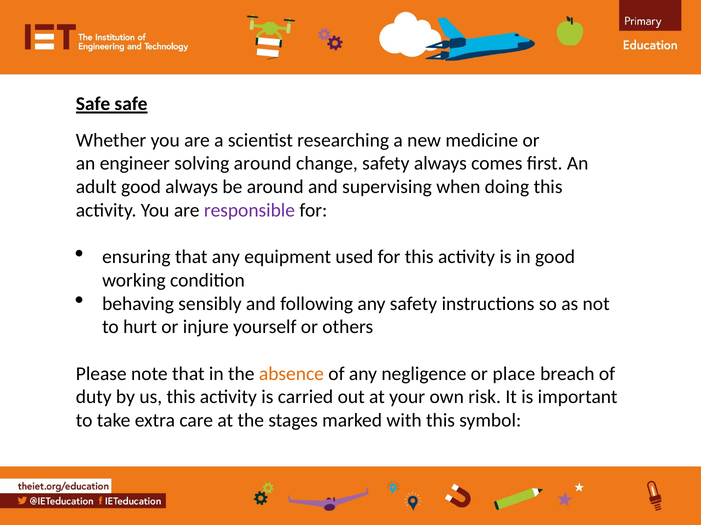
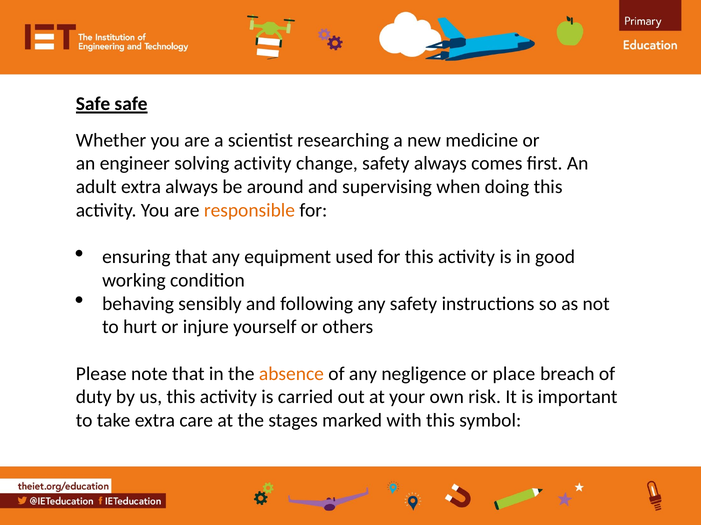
solving around: around -> activity
adult good: good -> extra
responsible colour: purple -> orange
